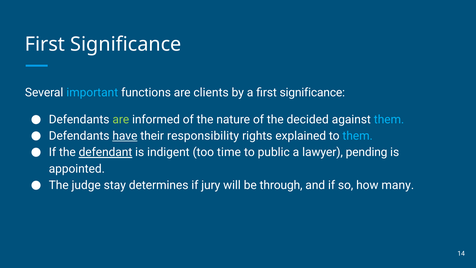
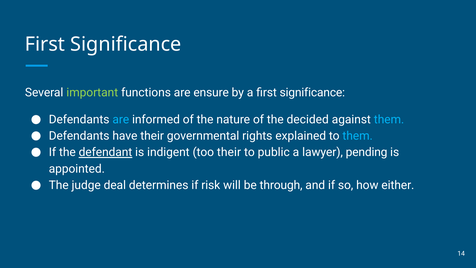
important colour: light blue -> light green
clients: clients -> ensure
are at (121, 119) colour: light green -> light blue
have underline: present -> none
responsibility: responsibility -> governmental
too time: time -> their
stay: stay -> deal
jury: jury -> risk
many: many -> either
